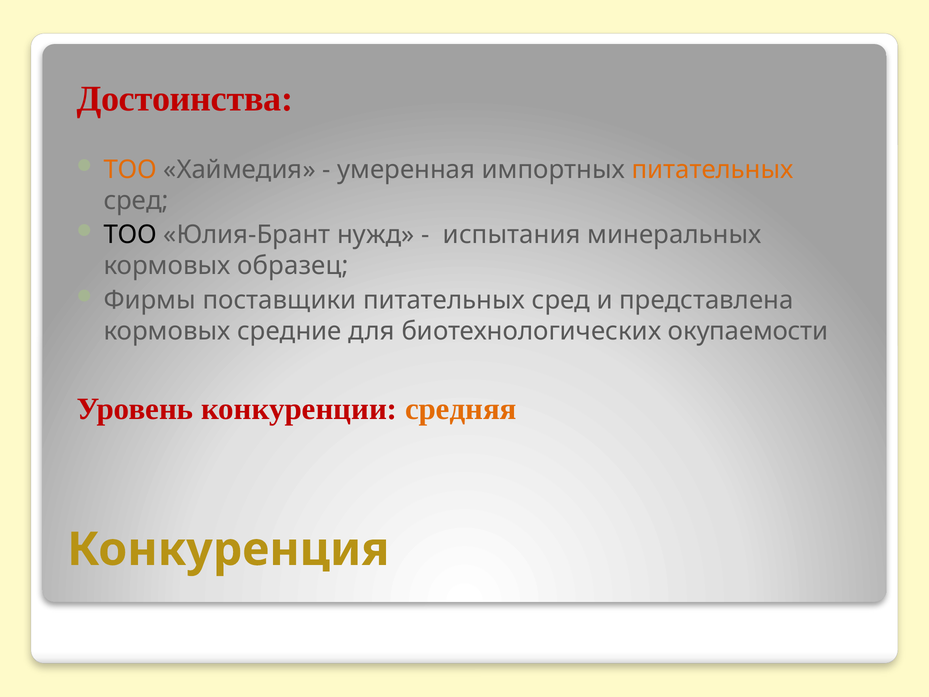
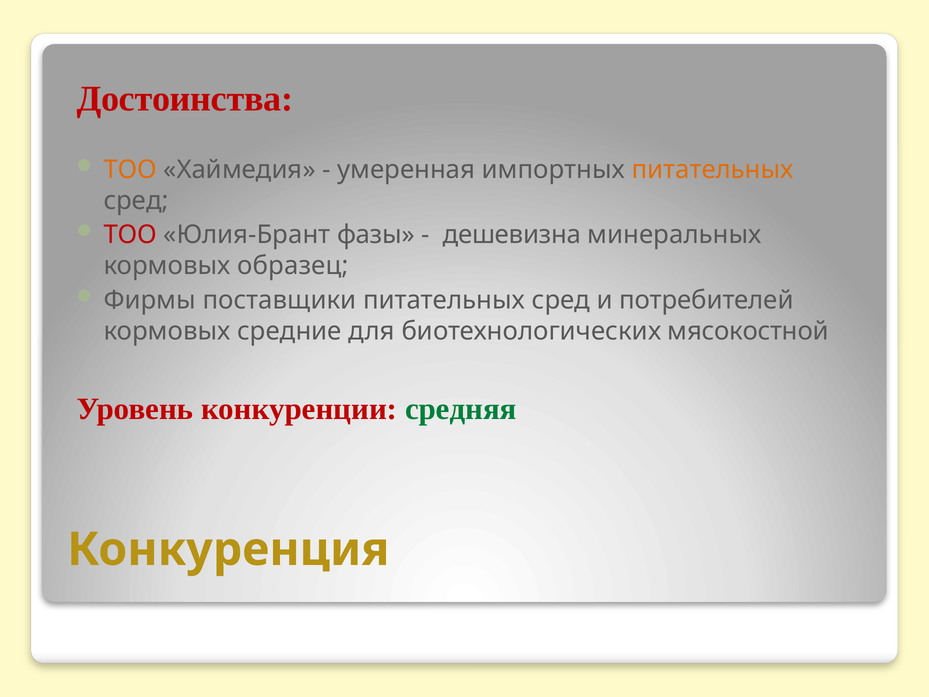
ТОО at (130, 235) colour: black -> red
нужд: нужд -> фазы
испытания: испытания -> дешевизна
представлена: представлена -> потребителей
окупаемости: окупаемости -> мясокостной
средняя colour: orange -> green
